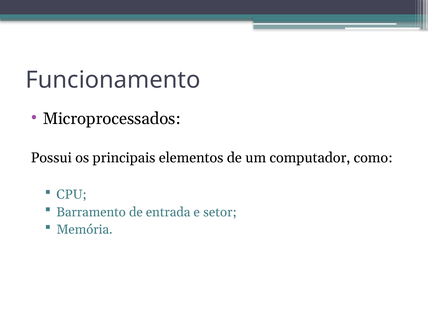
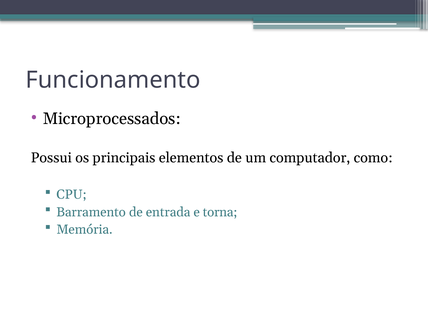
setor: setor -> torna
